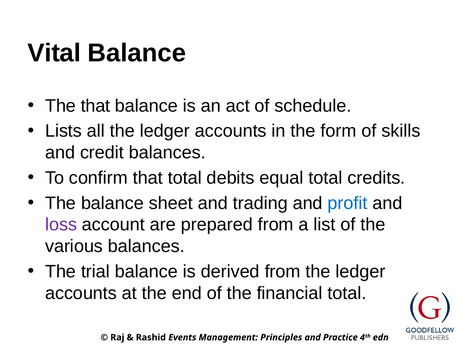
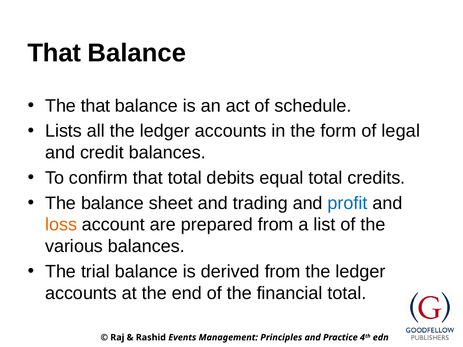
Vital at (54, 53): Vital -> That
skills: skills -> legal
loss colour: purple -> orange
